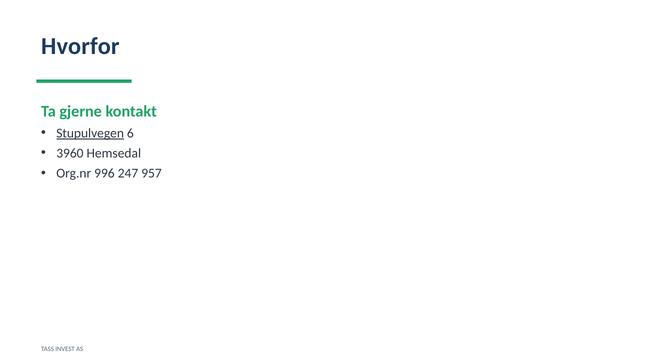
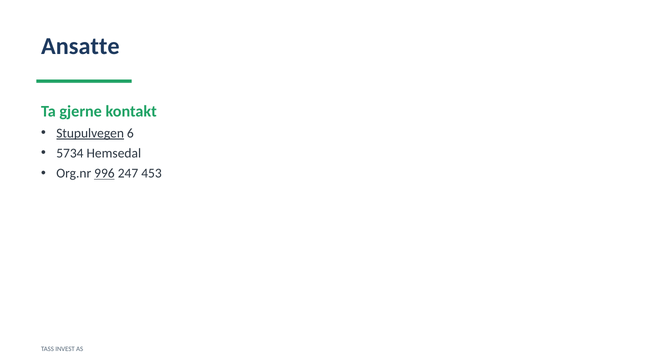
Hvorfor: Hvorfor -> Ansatte
3960: 3960 -> 5734
996 underline: none -> present
957: 957 -> 453
